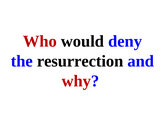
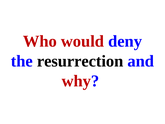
would colour: black -> red
